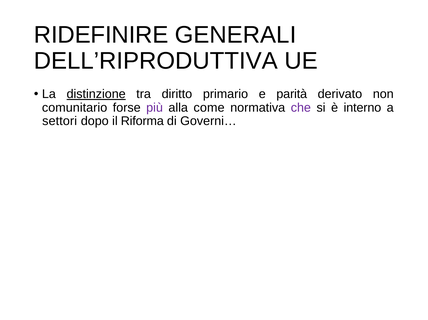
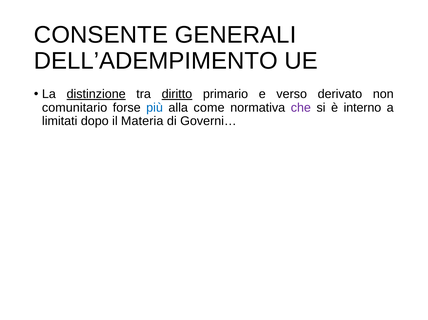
RIDEFINIRE: RIDEFINIRE -> CONSENTE
DELL’RIPRODUTTIVA: DELL’RIPRODUTTIVA -> DELL’ADEMPIMENTO
diritto underline: none -> present
parità: parità -> verso
più colour: purple -> blue
settori: settori -> limitati
Riforma: Riforma -> Materia
